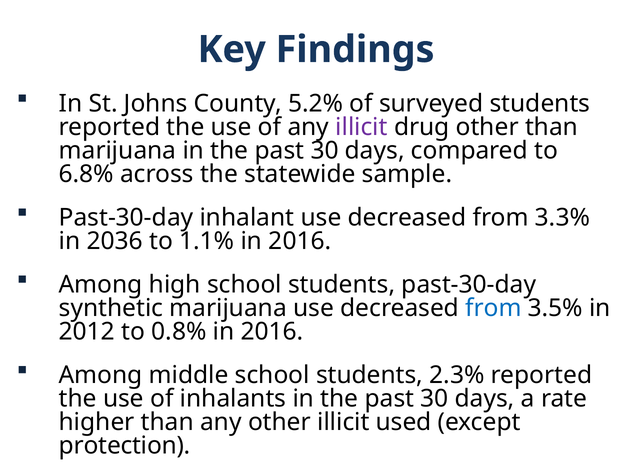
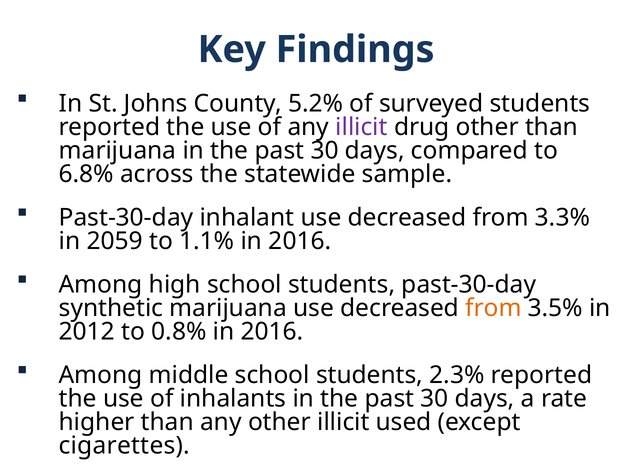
2036: 2036 -> 2059
from at (493, 308) colour: blue -> orange
protection: protection -> cigarettes
